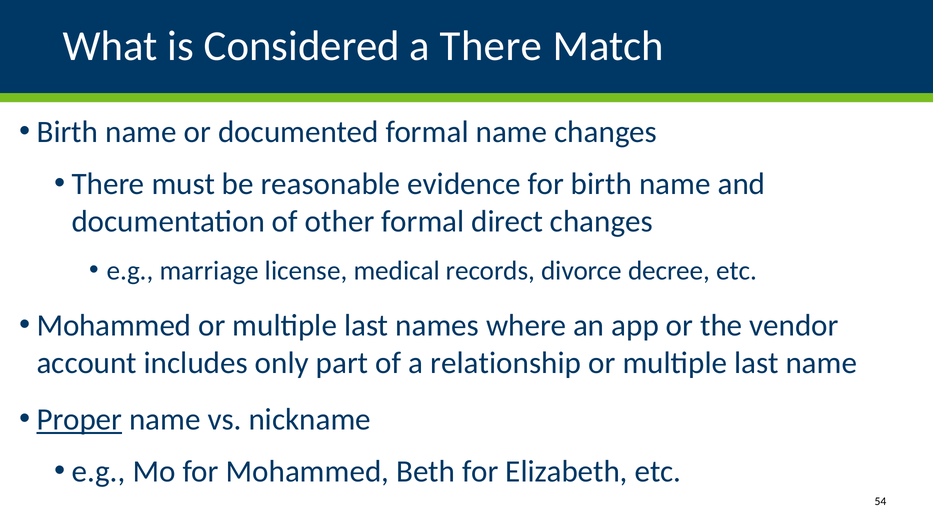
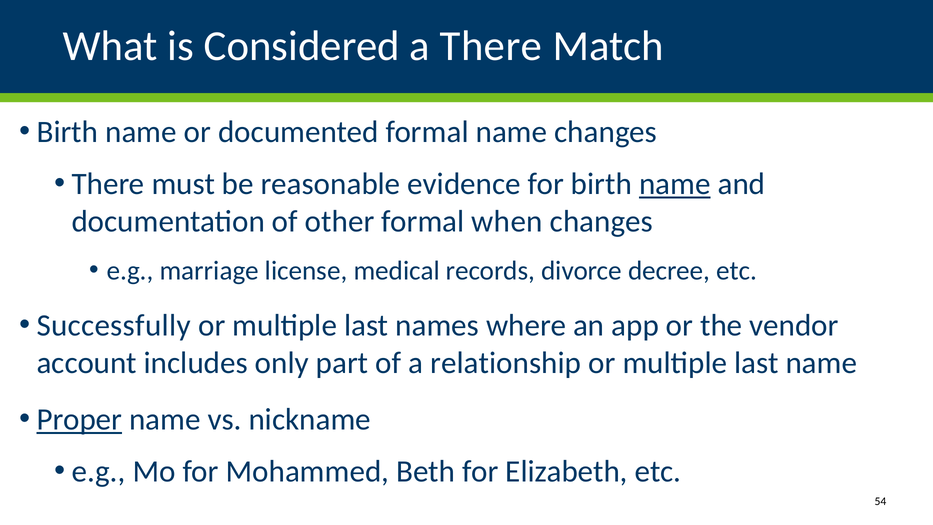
name at (675, 184) underline: none -> present
direct: direct -> when
Mohammed at (114, 325): Mohammed -> Successfully
